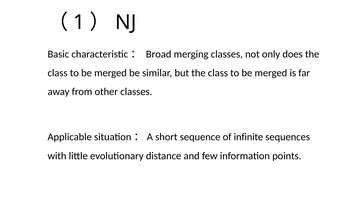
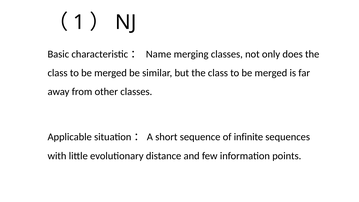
Broad: Broad -> Name
